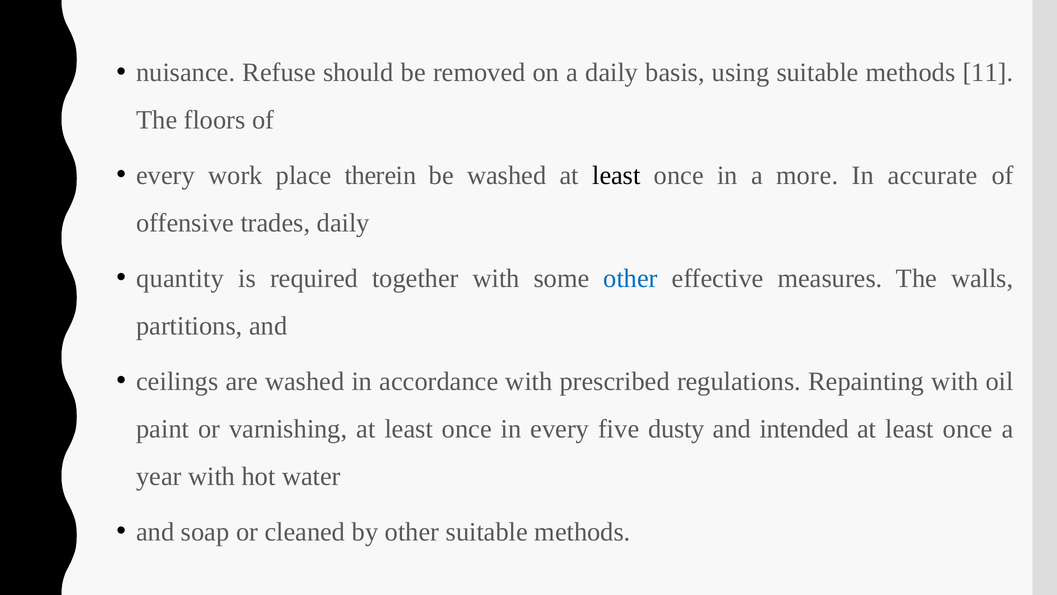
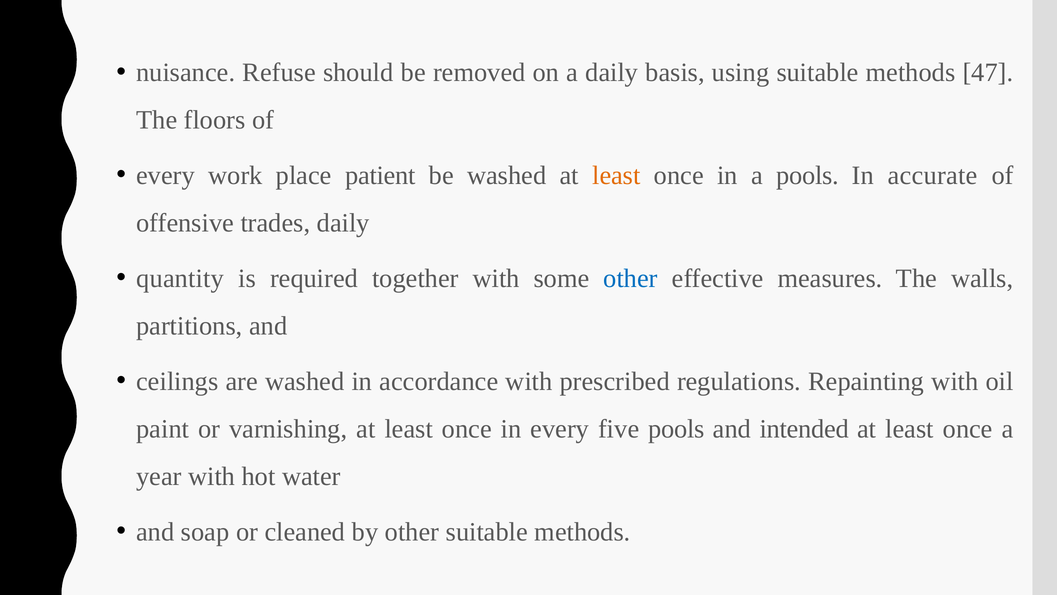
11: 11 -> 47
therein: therein -> patient
least at (616, 175) colour: black -> orange
a more: more -> pools
five dusty: dusty -> pools
